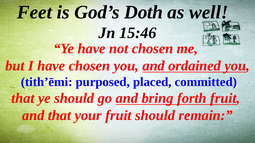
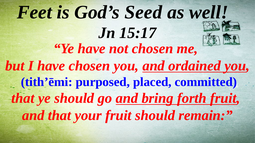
Doth: Doth -> Seed
15:46: 15:46 -> 15:17
